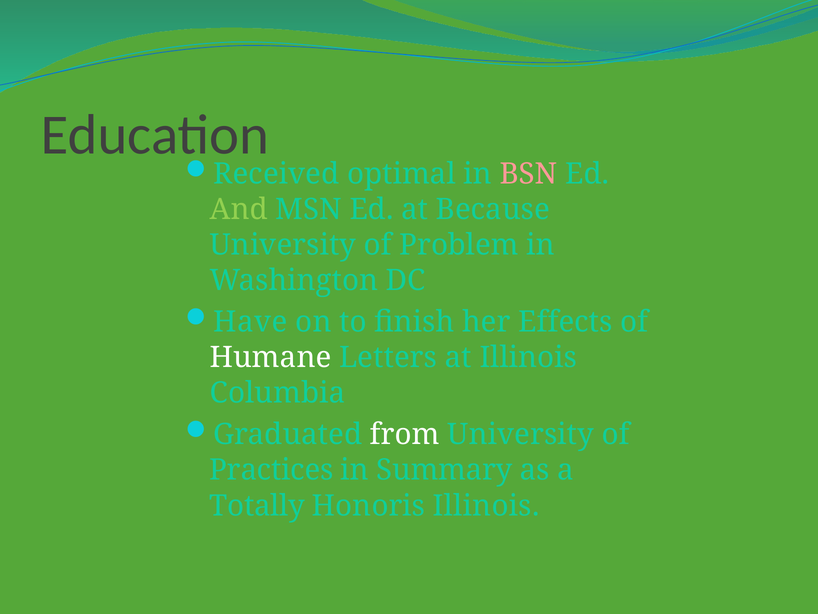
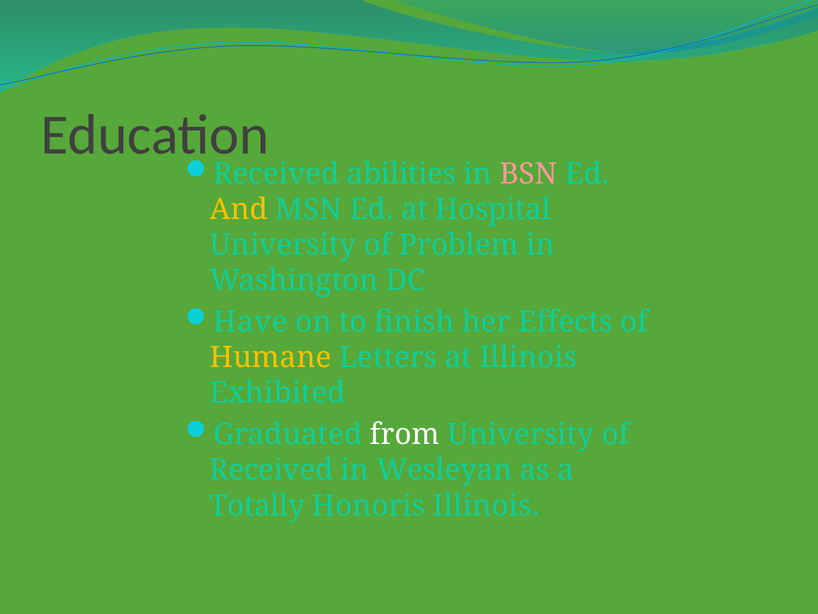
optimal: optimal -> abilities
And colour: light green -> yellow
Because: Because -> Hospital
Humane colour: white -> yellow
Columbia: Columbia -> Exhibited
Practices at (271, 470): Practices -> Received
Summary: Summary -> Wesleyan
